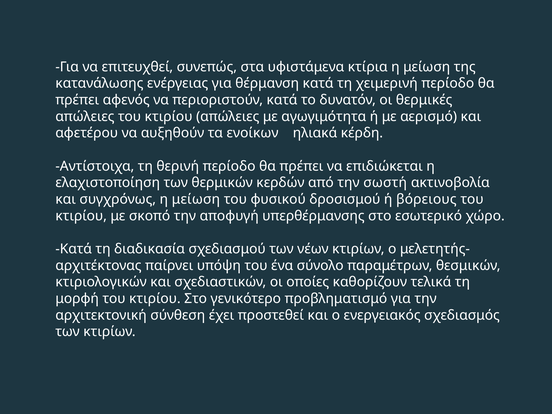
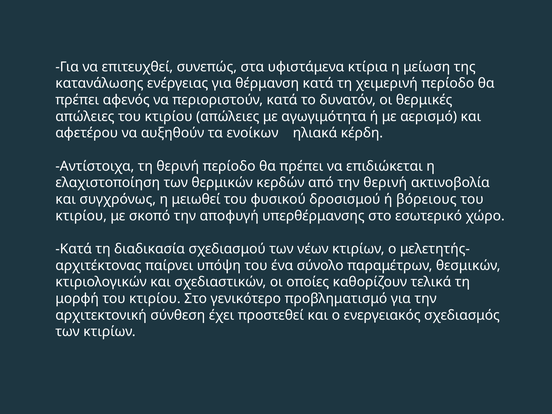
την σωστή: σωστή -> θερινή
συγχρόνως η μείωση: μείωση -> μειωθεί
